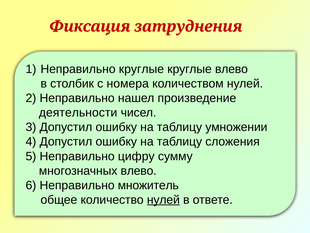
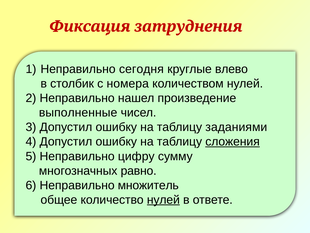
Неправильно круглые: круглые -> сегодня
деятельности: деятельности -> выполненные
умножении: умножении -> заданиями
сложения underline: none -> present
многозначных влево: влево -> равно
